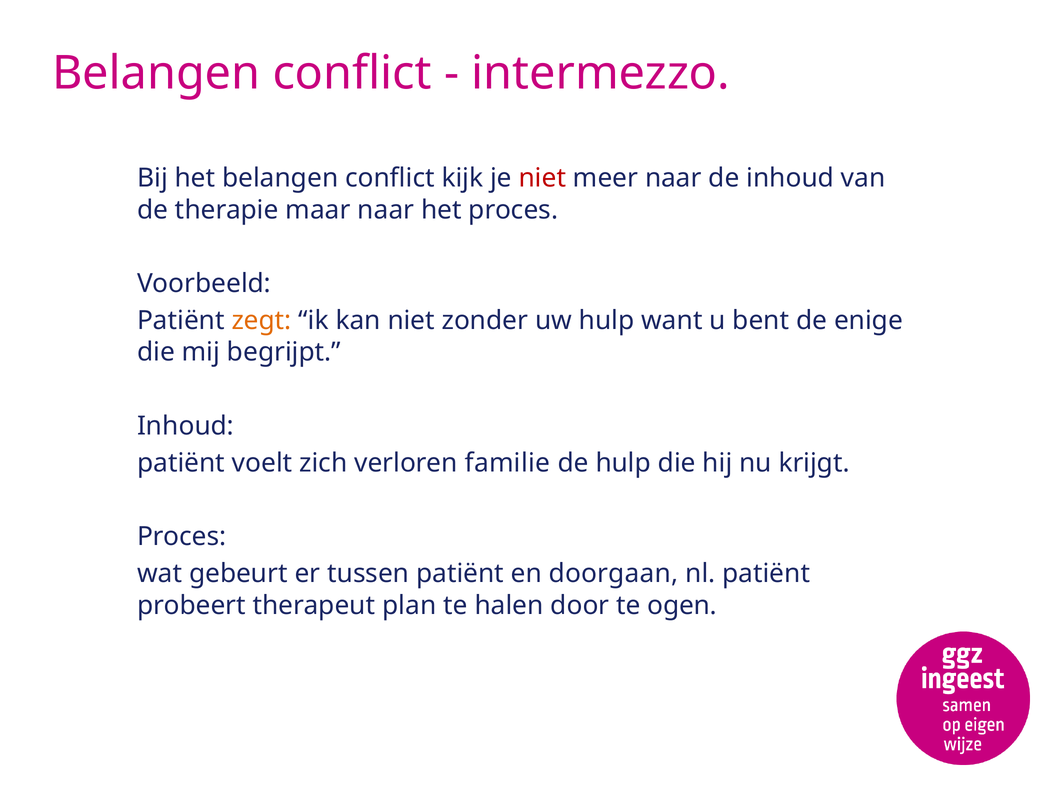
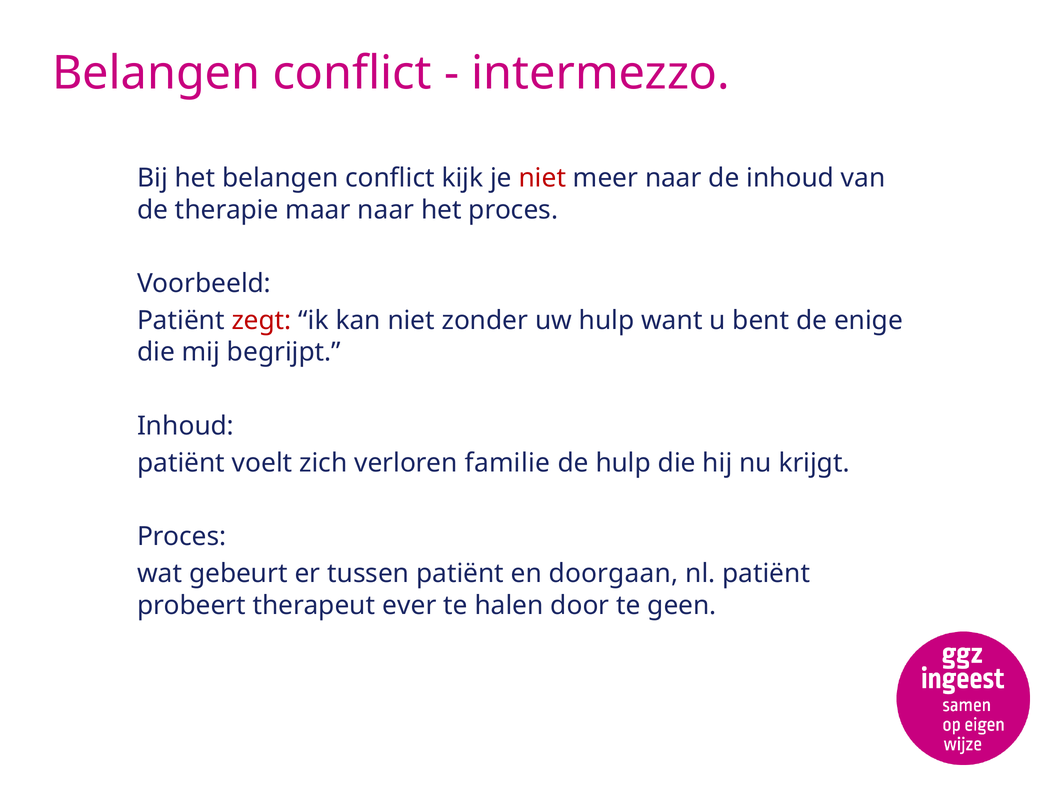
zegt colour: orange -> red
plan: plan -> ever
ogen: ogen -> geen
